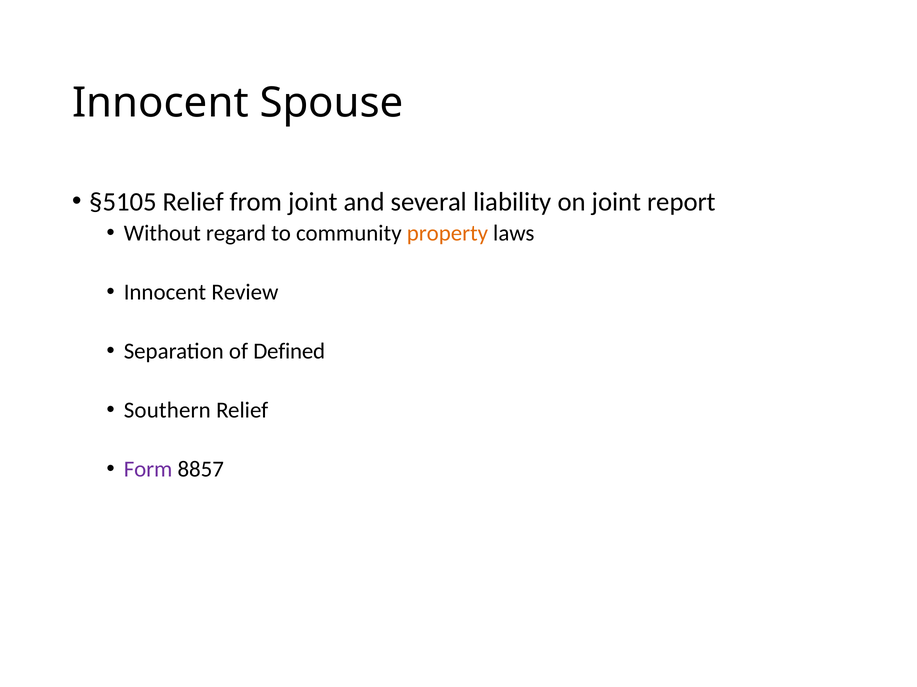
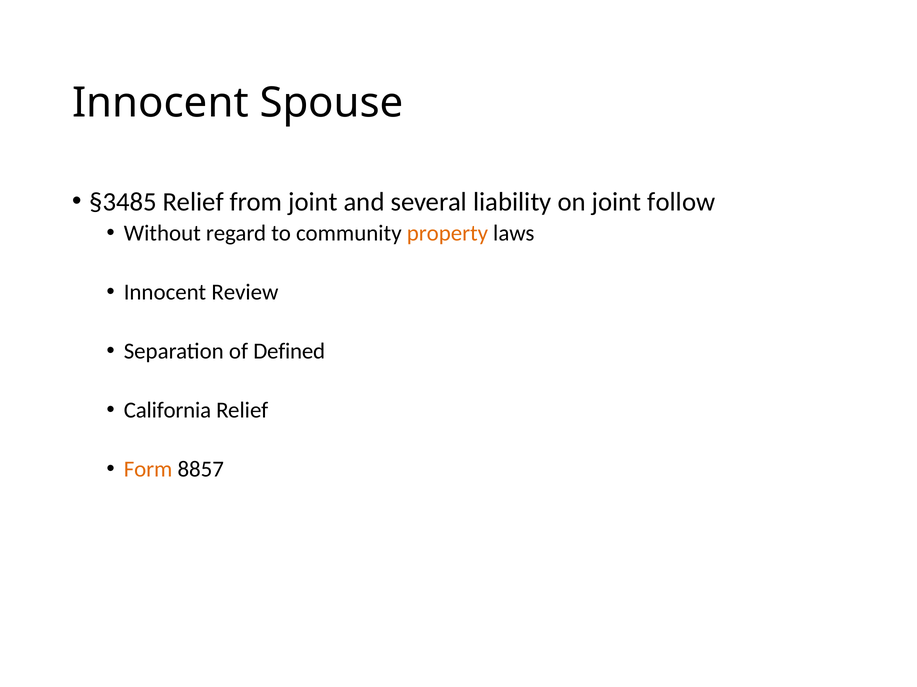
§5105: §5105 -> §3485
report: report -> follow
Southern: Southern -> California
Form colour: purple -> orange
